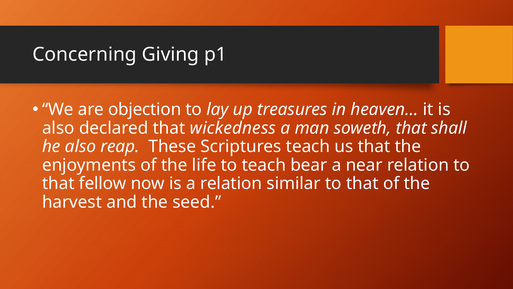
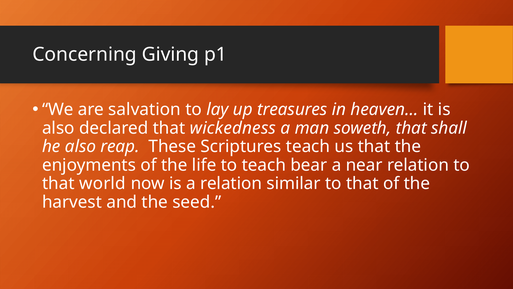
objection: objection -> salvation
fellow: fellow -> world
